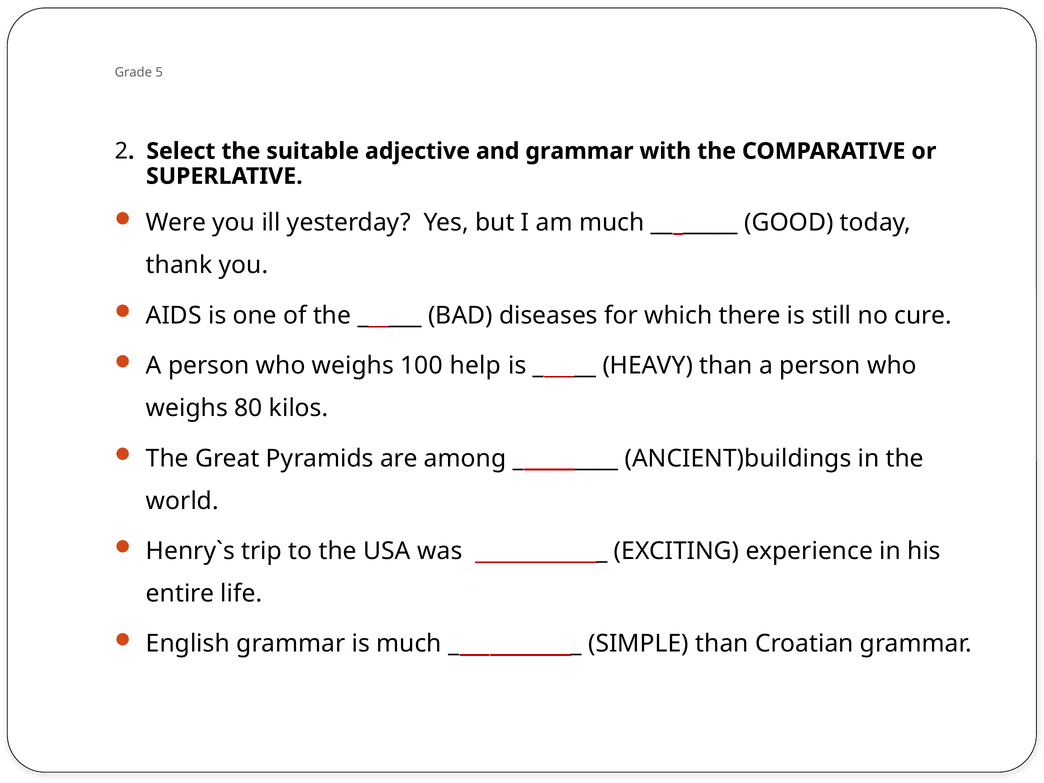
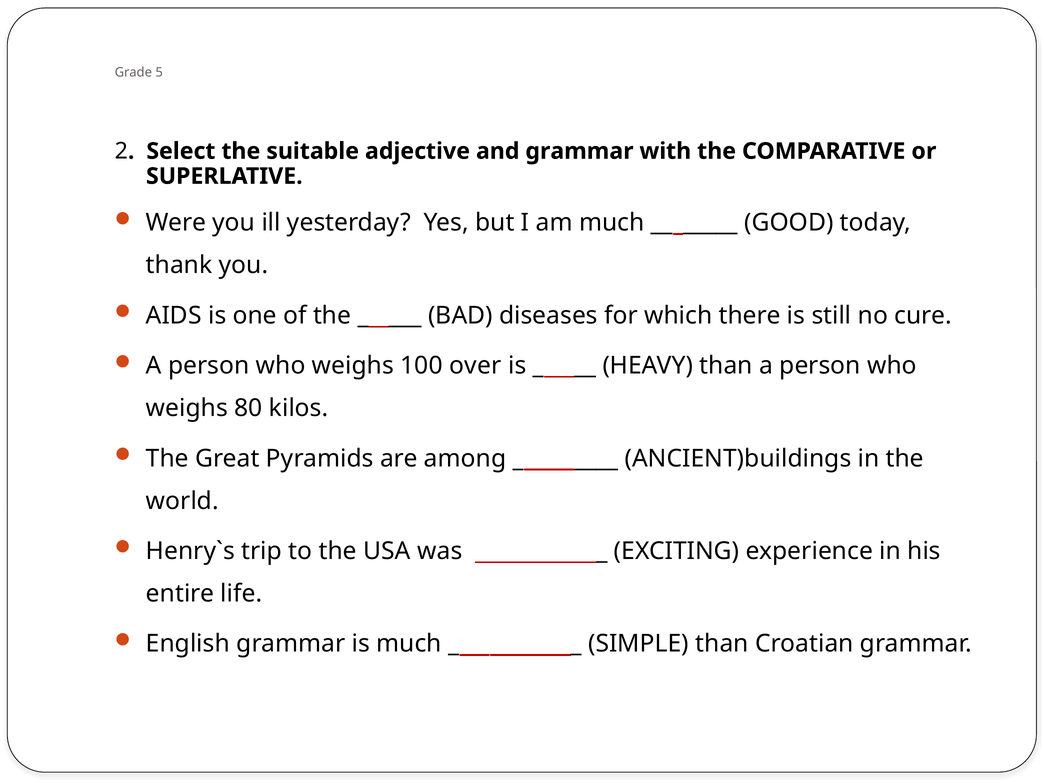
help: help -> over
